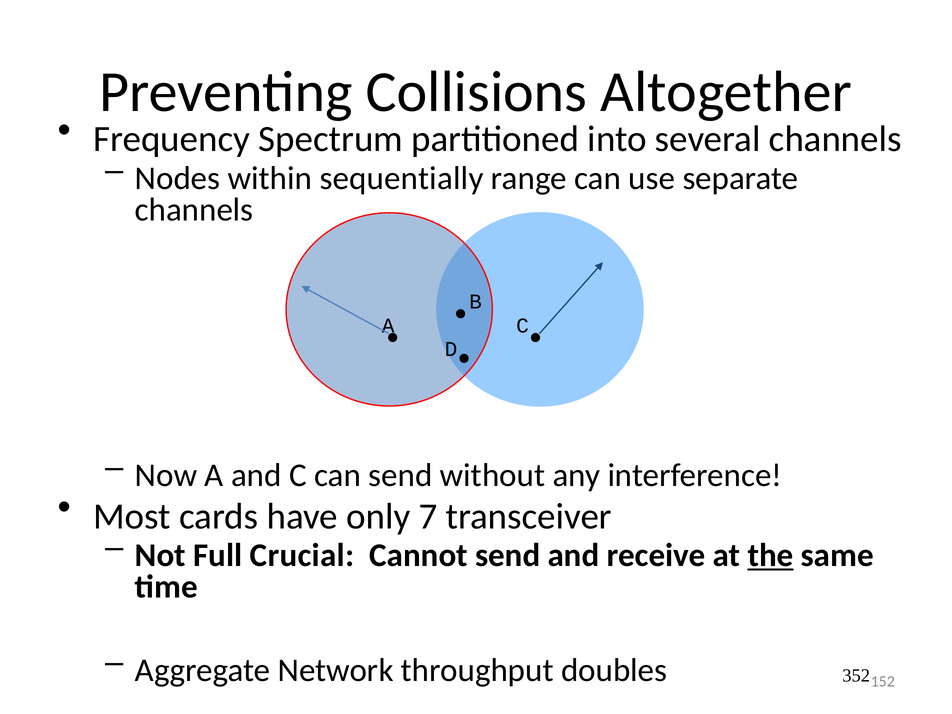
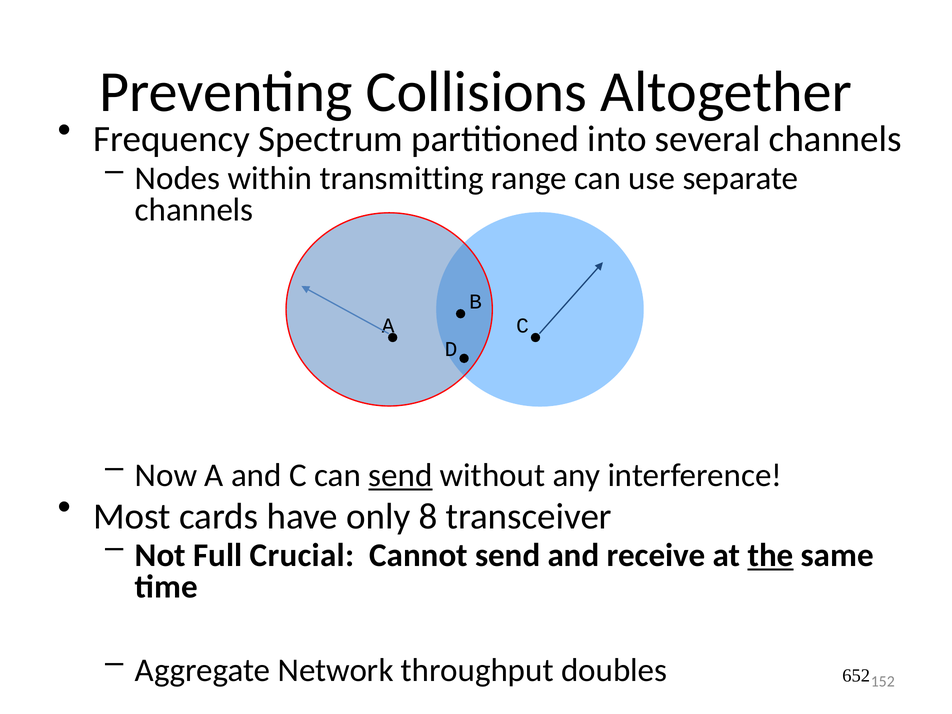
sequentially: sequentially -> transmitting
send at (400, 475) underline: none -> present
7: 7 -> 8
352: 352 -> 652
